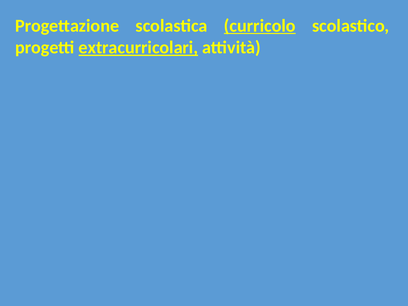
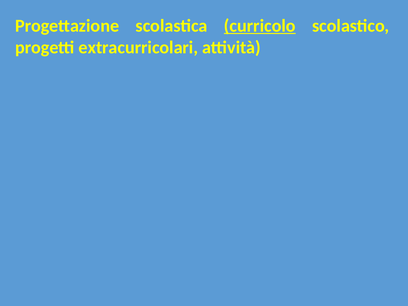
extracurricolari underline: present -> none
